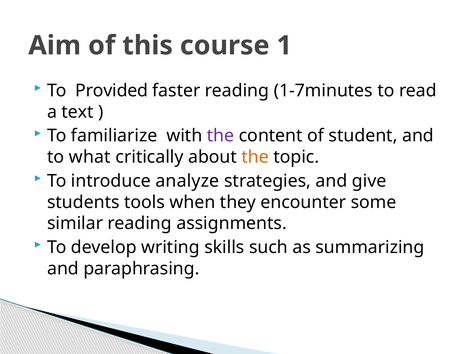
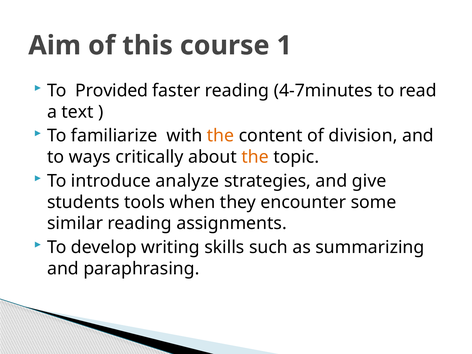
1-7minutes: 1-7minutes -> 4-7minutes
the at (221, 136) colour: purple -> orange
student: student -> division
what: what -> ways
